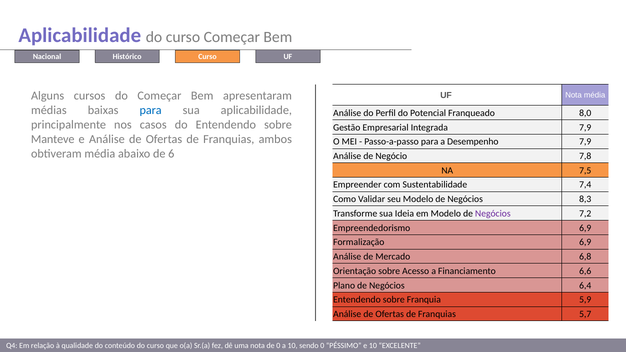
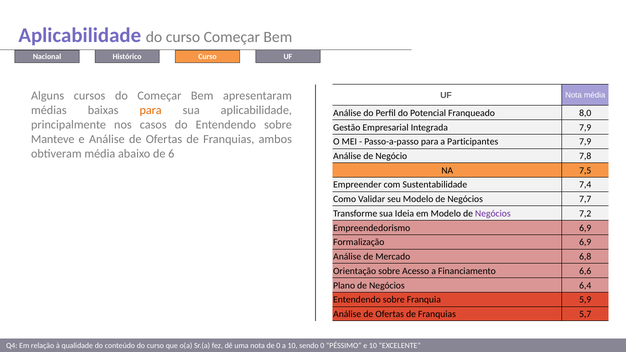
para at (151, 110) colour: blue -> orange
Desempenho: Desempenho -> Participantes
8,3: 8,3 -> 7,7
